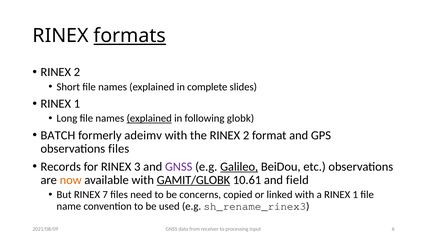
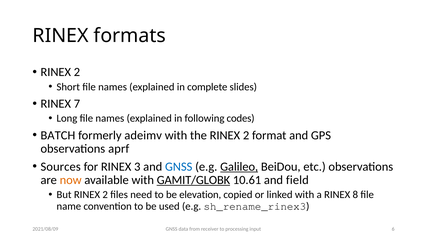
formats underline: present -> none
1 at (77, 104): 1 -> 7
explained at (149, 119) underline: present -> none
globk: globk -> codes
observations files: files -> aprf
Records: Records -> Sources
GNSS at (179, 167) colour: purple -> blue
But RINEX 7: 7 -> 2
concerns: concerns -> elevation
a RINEX 1: 1 -> 8
